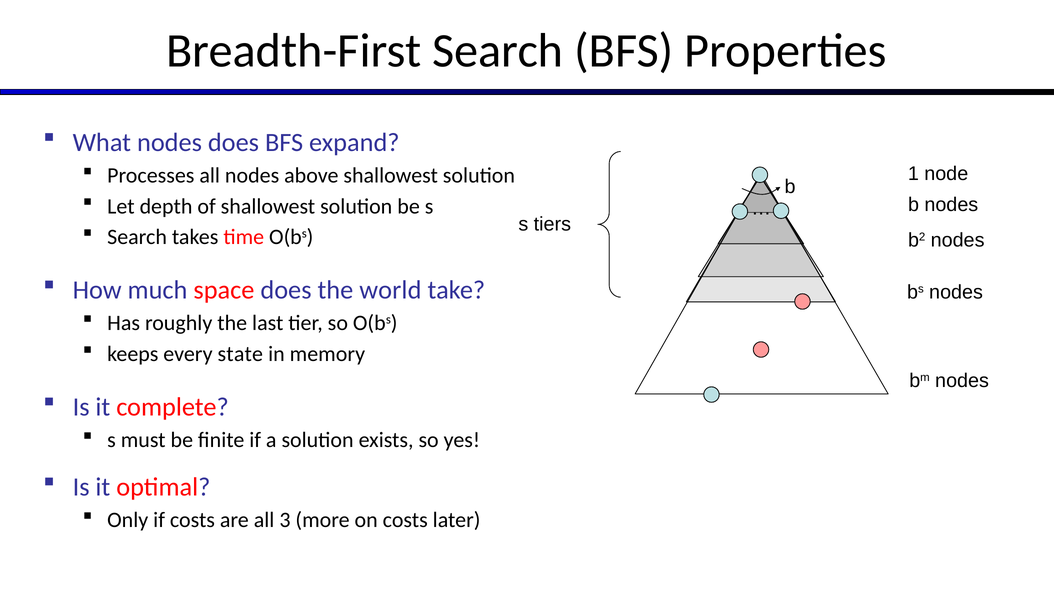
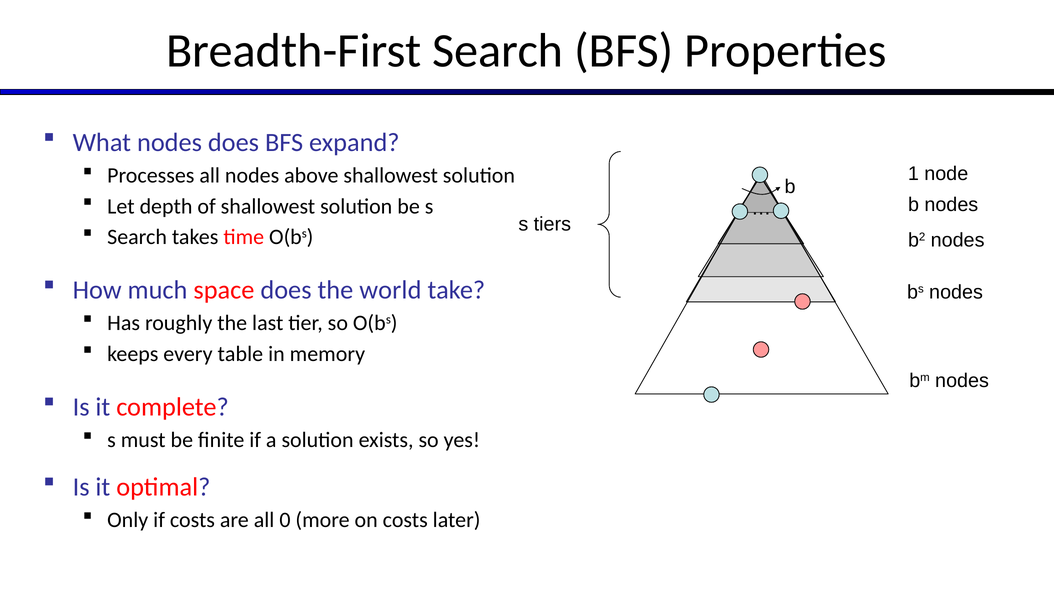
state: state -> table
3: 3 -> 0
